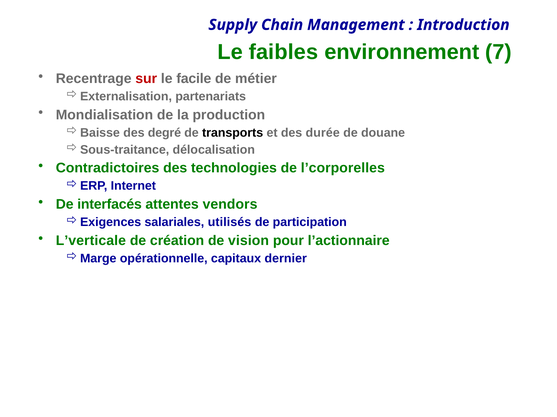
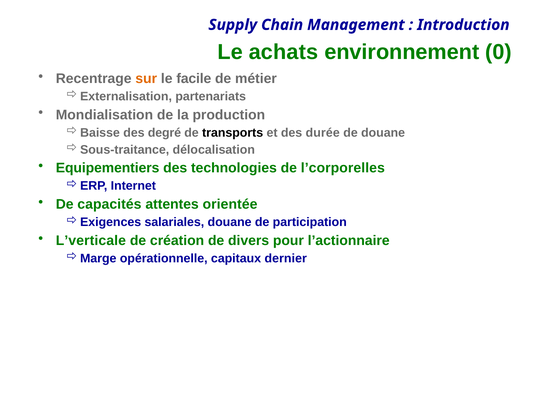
faibles: faibles -> achats
7: 7 -> 0
sur colour: red -> orange
Contradictoires: Contradictoires -> Equipementiers
interfacés: interfacés -> capacités
vendors: vendors -> orientée
salariales utilisés: utilisés -> douane
vision: vision -> divers
